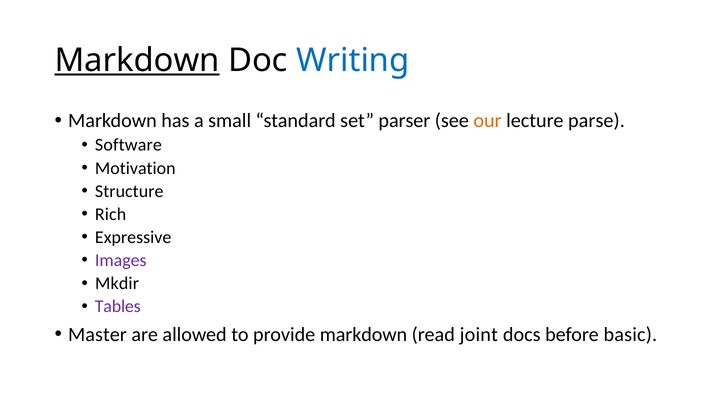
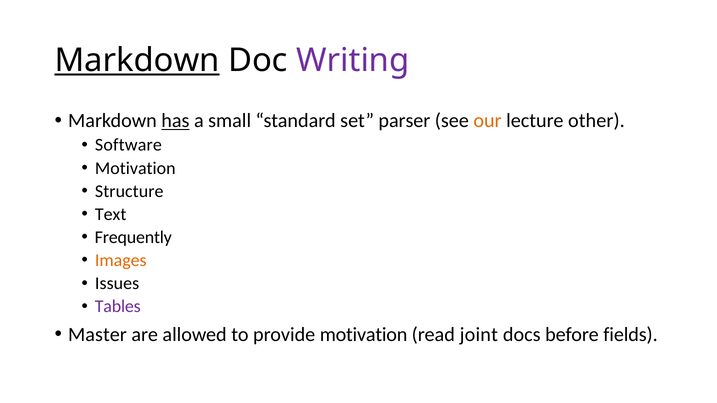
Writing colour: blue -> purple
has underline: none -> present
parse: parse -> other
Rich: Rich -> Text
Expressive: Expressive -> Frequently
Images colour: purple -> orange
Mkdir: Mkdir -> Issues
provide markdown: markdown -> motivation
basic: basic -> fields
